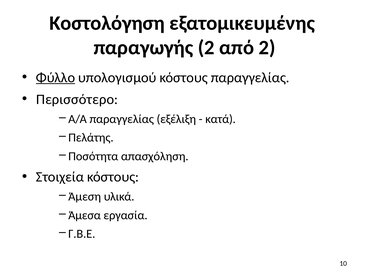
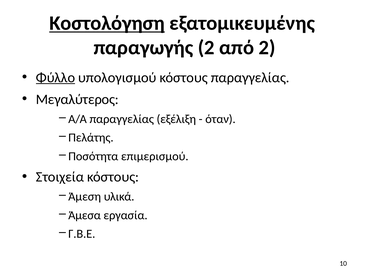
Κοστολόγηση underline: none -> present
Περισσότερο: Περισσότερο -> Μεγαλύτερος
κατά: κατά -> όταν
απασχόληση: απασχόληση -> επιμερισμού
